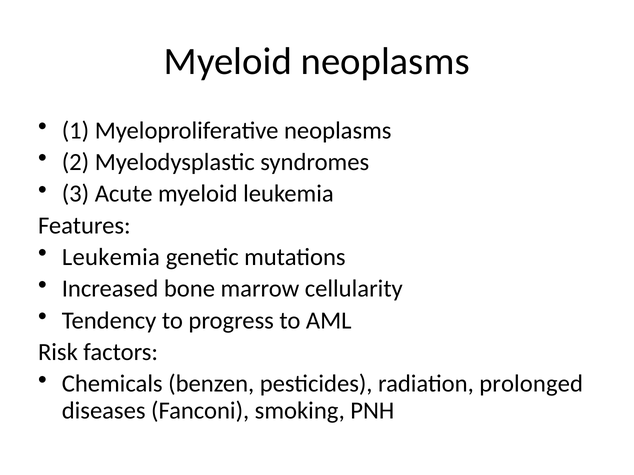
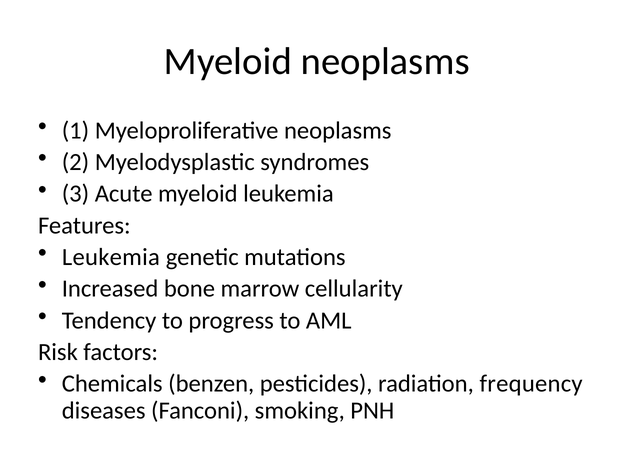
prolonged: prolonged -> frequency
